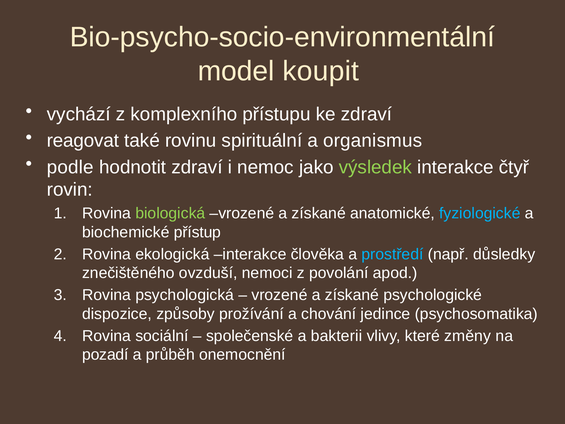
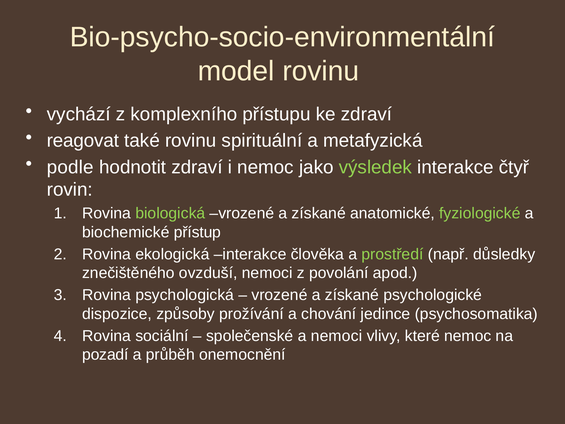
model koupit: koupit -> rovinu
organismus: organismus -> metafyzická
fyziologické colour: light blue -> light green
prostředí colour: light blue -> light green
a bakterii: bakterii -> nemoci
které změny: změny -> nemoc
